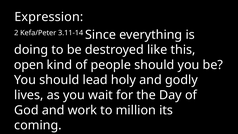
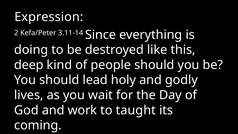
open: open -> deep
million: million -> taught
